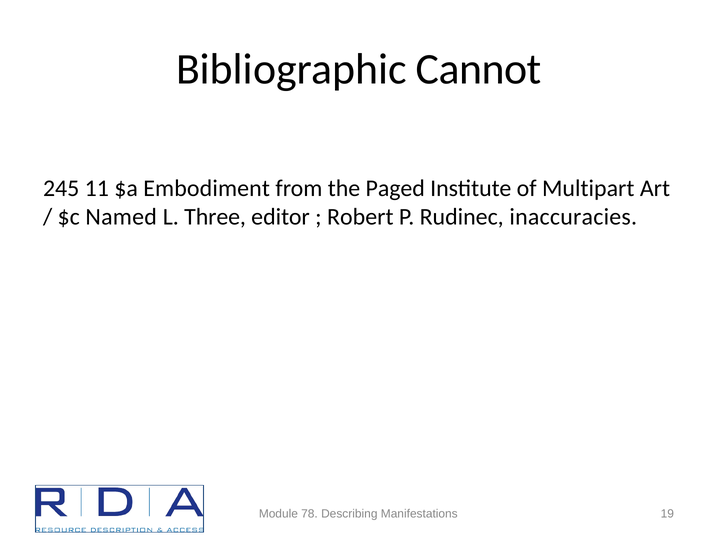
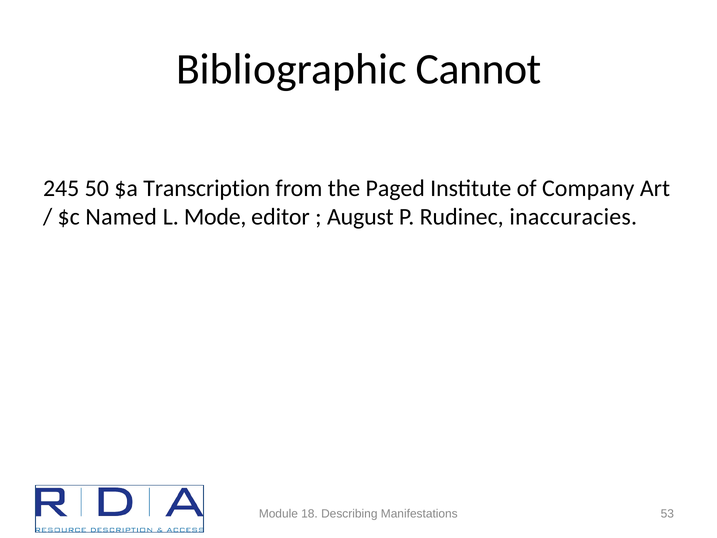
11: 11 -> 50
Embodiment: Embodiment -> Transcription
Multipart: Multipart -> Company
Three: Three -> Mode
Robert: Robert -> August
78: 78 -> 18
19: 19 -> 53
